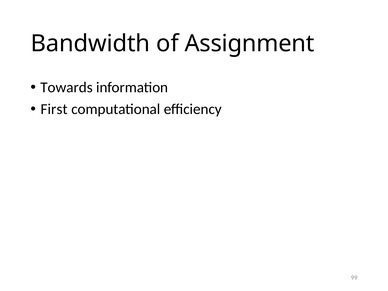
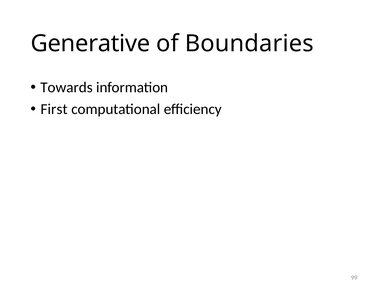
Bandwidth: Bandwidth -> Generative
Assignment: Assignment -> Boundaries
